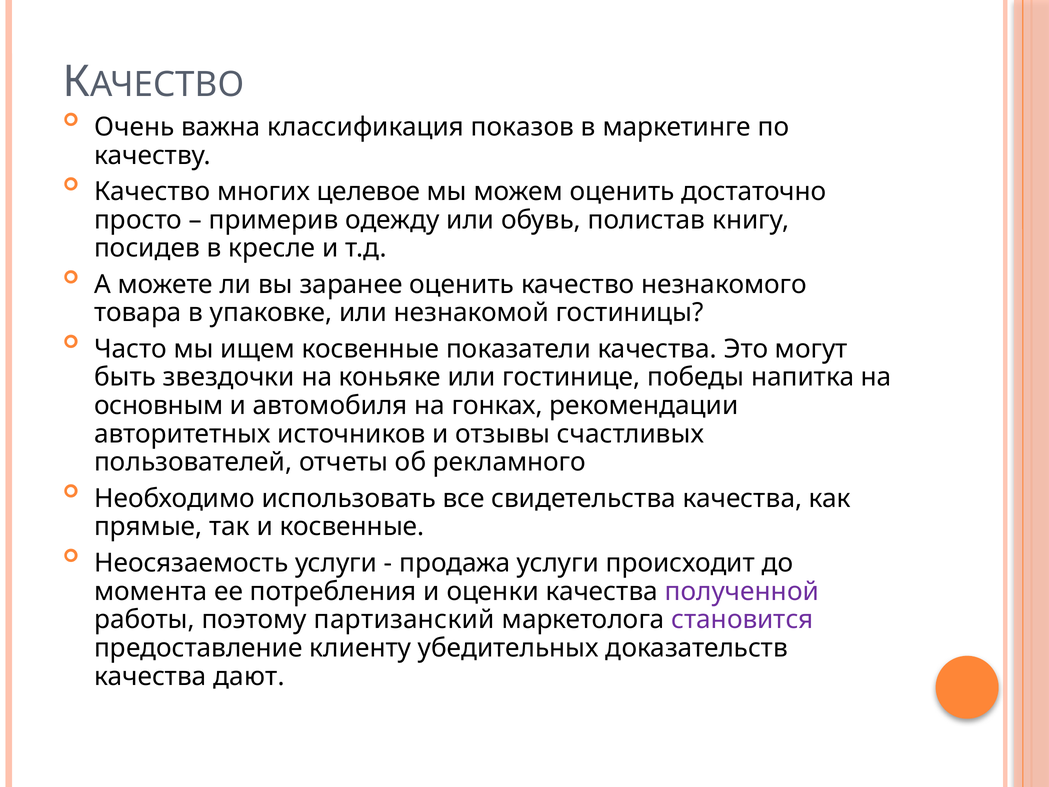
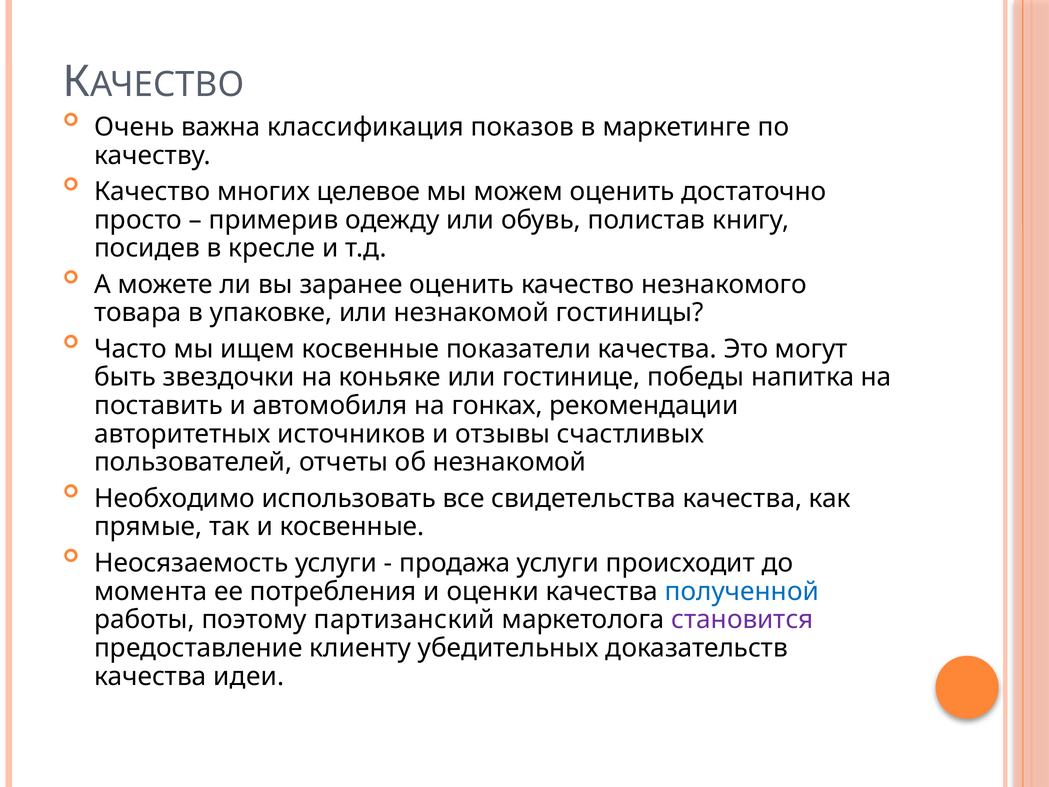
основным: основным -> поставить
об рекламного: рекламного -> незнакомой
полученной colour: purple -> blue
дают: дают -> идеи
